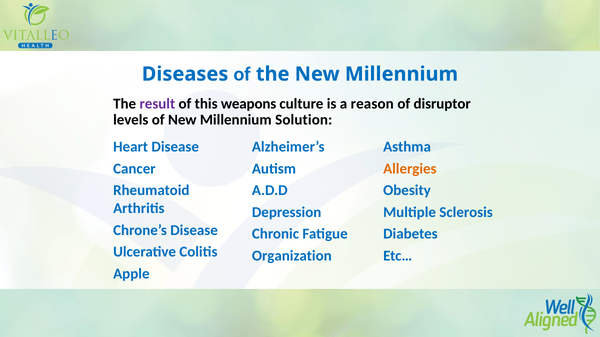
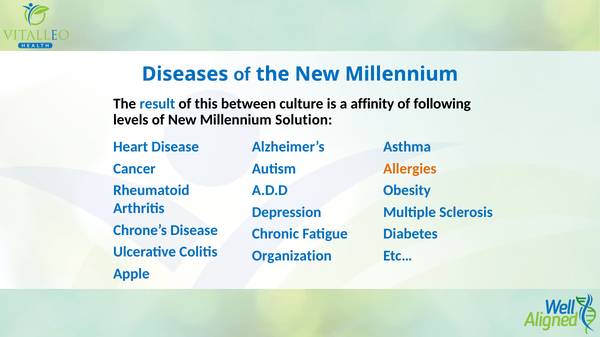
result colour: purple -> blue
weapons: weapons -> between
reason: reason -> affinity
disruptor: disruptor -> following
